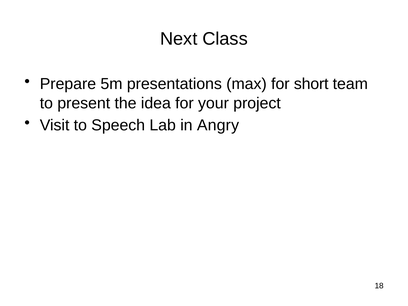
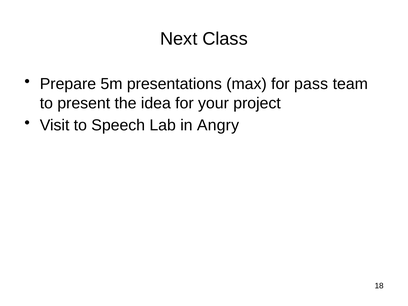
short: short -> pass
